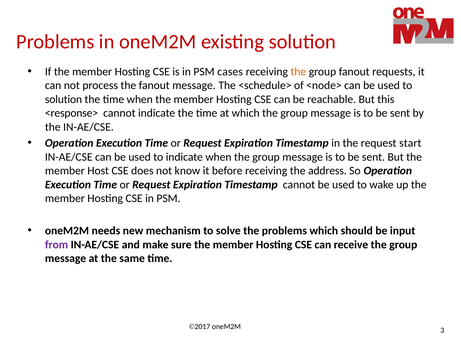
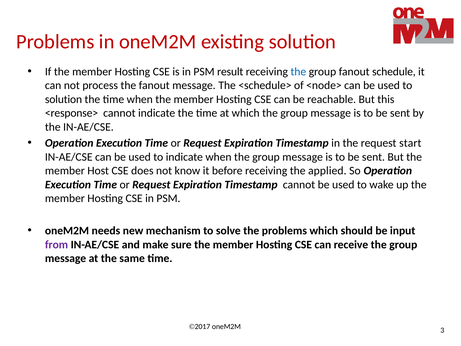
cases: cases -> result
the at (298, 71) colour: orange -> blue
requests: requests -> schedule
address: address -> applied
